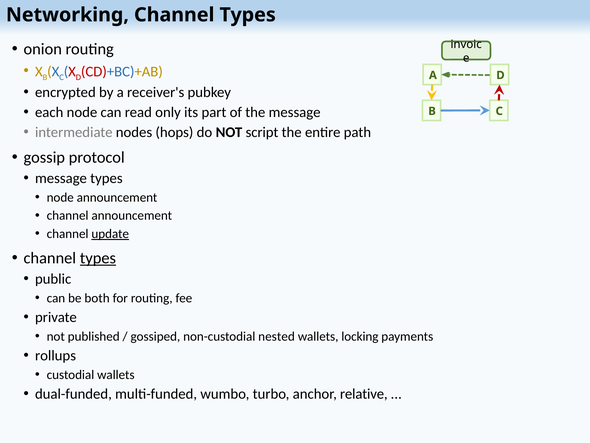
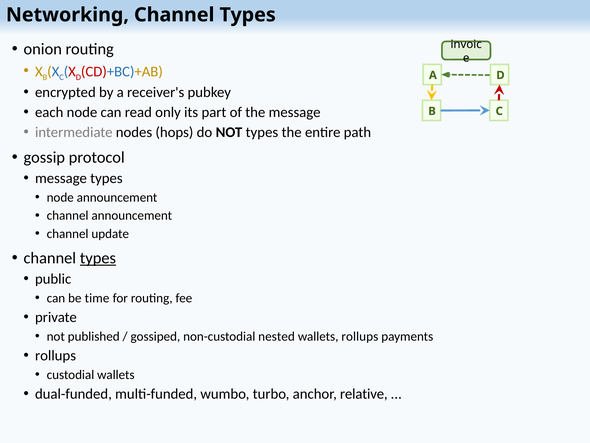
NOT script: script -> types
update underline: present -> none
both: both -> time
wallets locking: locking -> rollups
